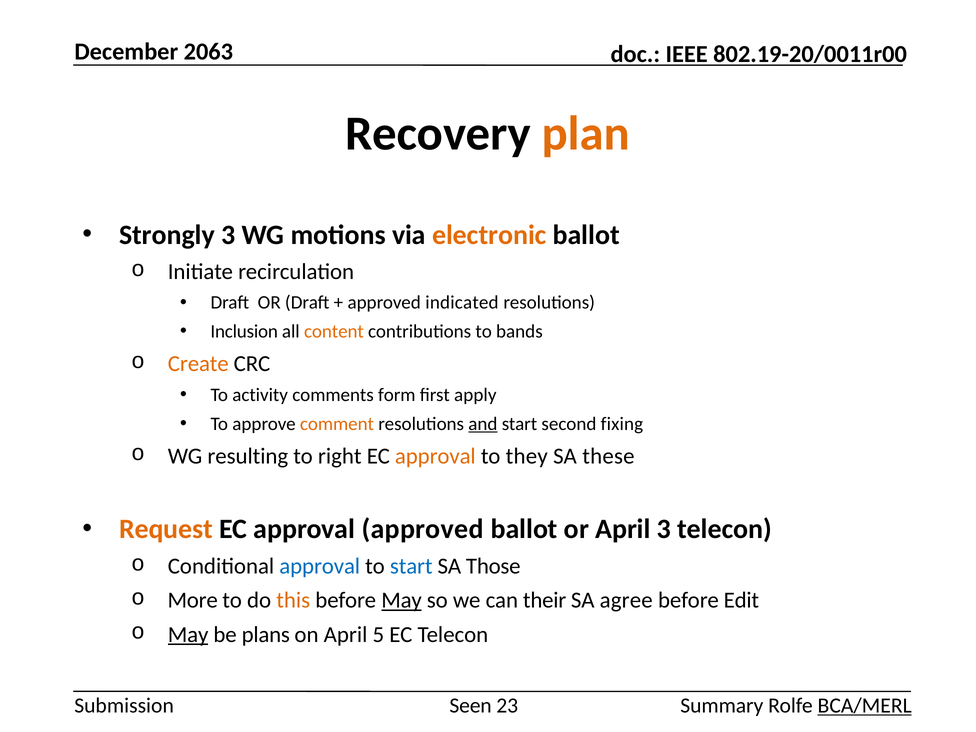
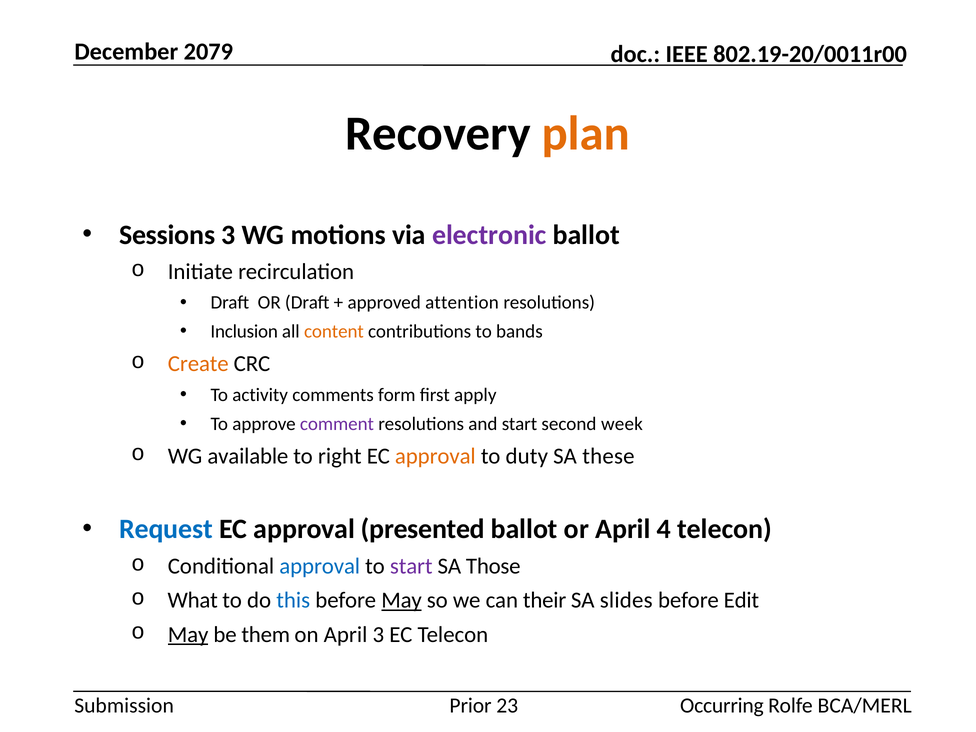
2063: 2063 -> 2079
Strongly: Strongly -> Sessions
electronic colour: orange -> purple
indicated: indicated -> attention
comment colour: orange -> purple
and underline: present -> none
fixing: fixing -> week
resulting: resulting -> available
they: they -> duty
Request colour: orange -> blue
approval approved: approved -> presented
April 3: 3 -> 4
start at (411, 566) colour: blue -> purple
More: More -> What
this colour: orange -> blue
agree: agree -> slides
plans: plans -> them
April 5: 5 -> 3
Seen: Seen -> Prior
Summary: Summary -> Occurring
BCA/MERL underline: present -> none
